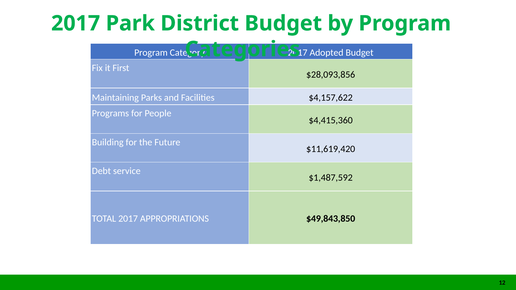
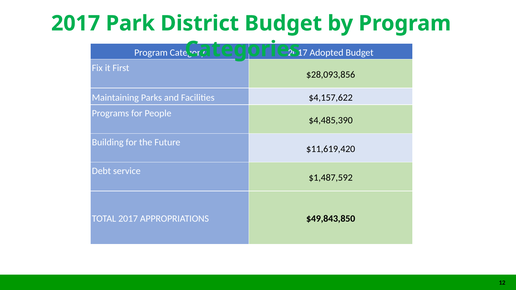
$4,415,360: $4,415,360 -> $4,485,390
